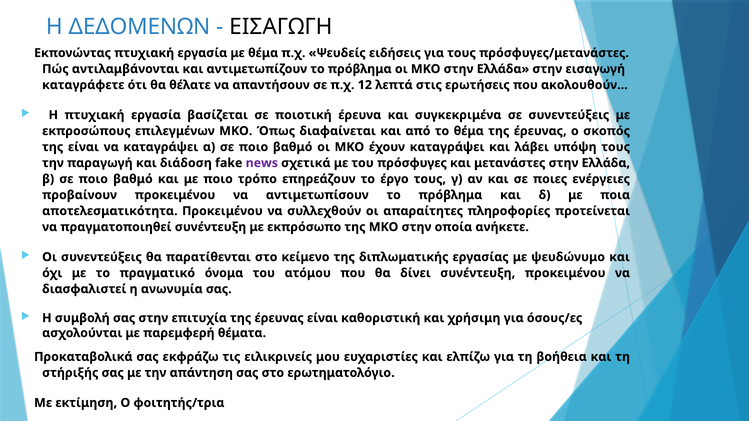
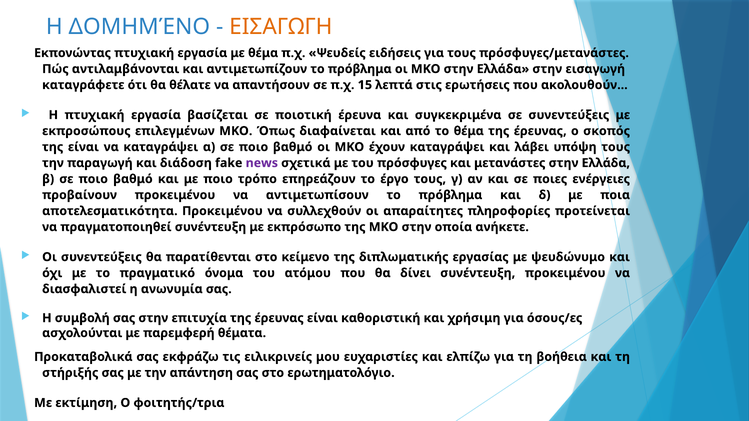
ΔΕΔΟΜΕΝΩΝ: ΔΕΔΟΜΕΝΩΝ -> ΔΟΜΗΜΈΝΟ
ΕΙΣΑΓΩΓΗ colour: black -> orange
12: 12 -> 15
